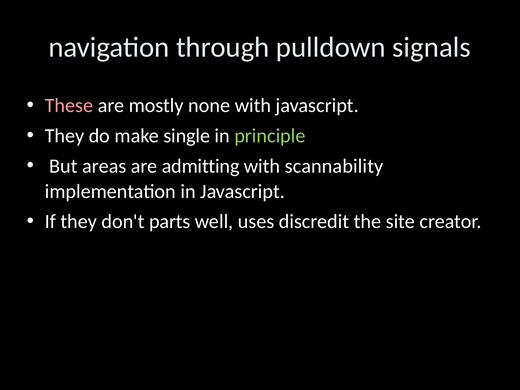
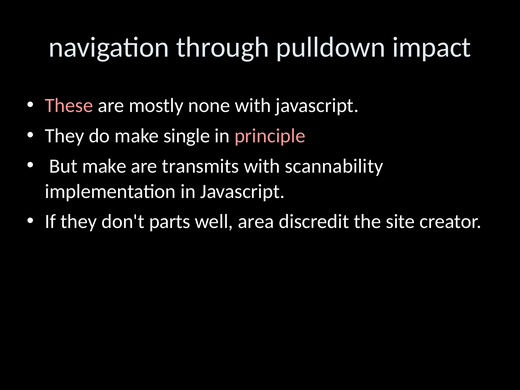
signals: signals -> impact
principle colour: light green -> pink
But areas: areas -> make
admitting: admitting -> transmits
uses: uses -> area
